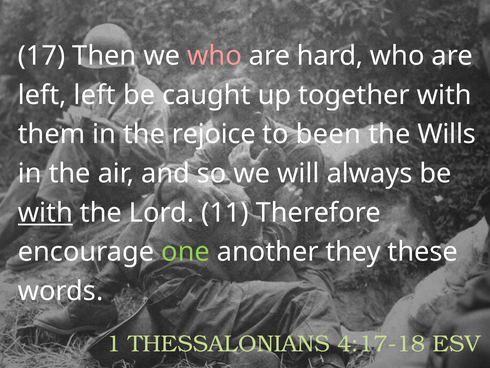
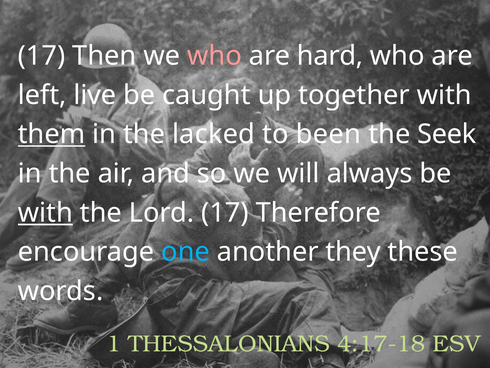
left left: left -> live
them underline: none -> present
rejoice: rejoice -> lacked
Wills: Wills -> Seek
Lord 11: 11 -> 17
one colour: light green -> light blue
